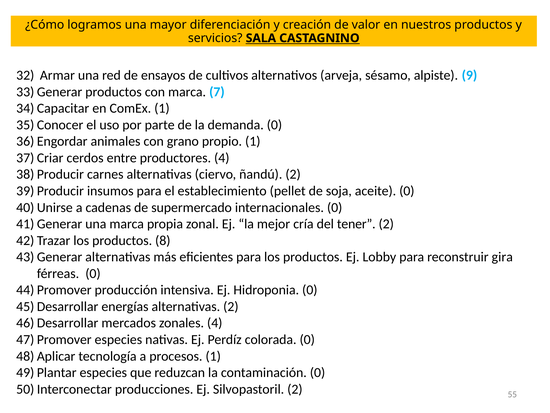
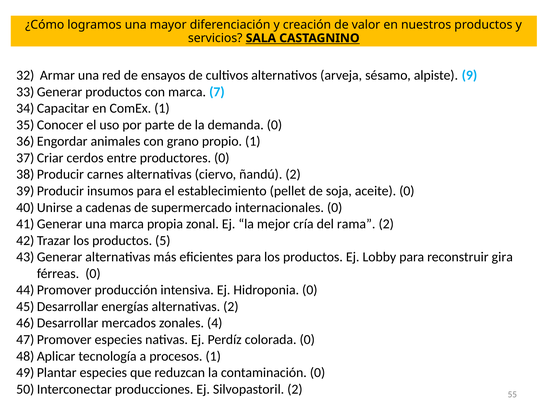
productores 4: 4 -> 0
tener: tener -> rama
8: 8 -> 5
